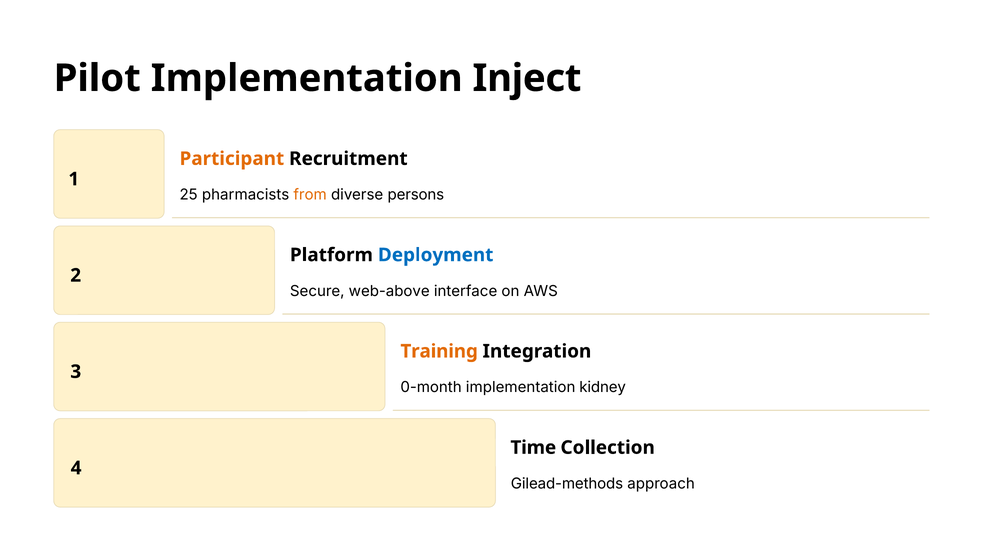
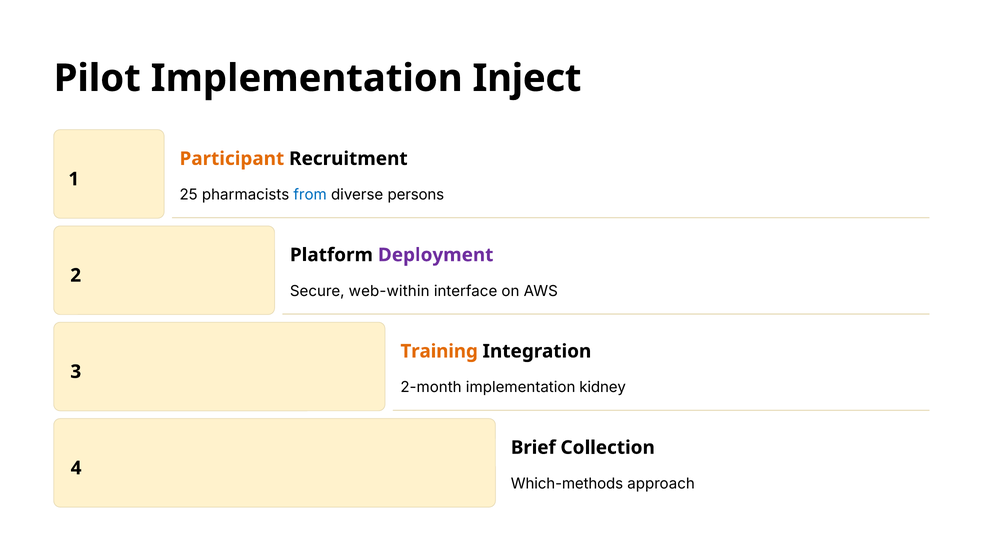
from colour: orange -> blue
Deployment colour: blue -> purple
web-above: web-above -> web-within
0-month: 0-month -> 2-month
Time: Time -> Brief
Gilead-methods: Gilead-methods -> Which-methods
